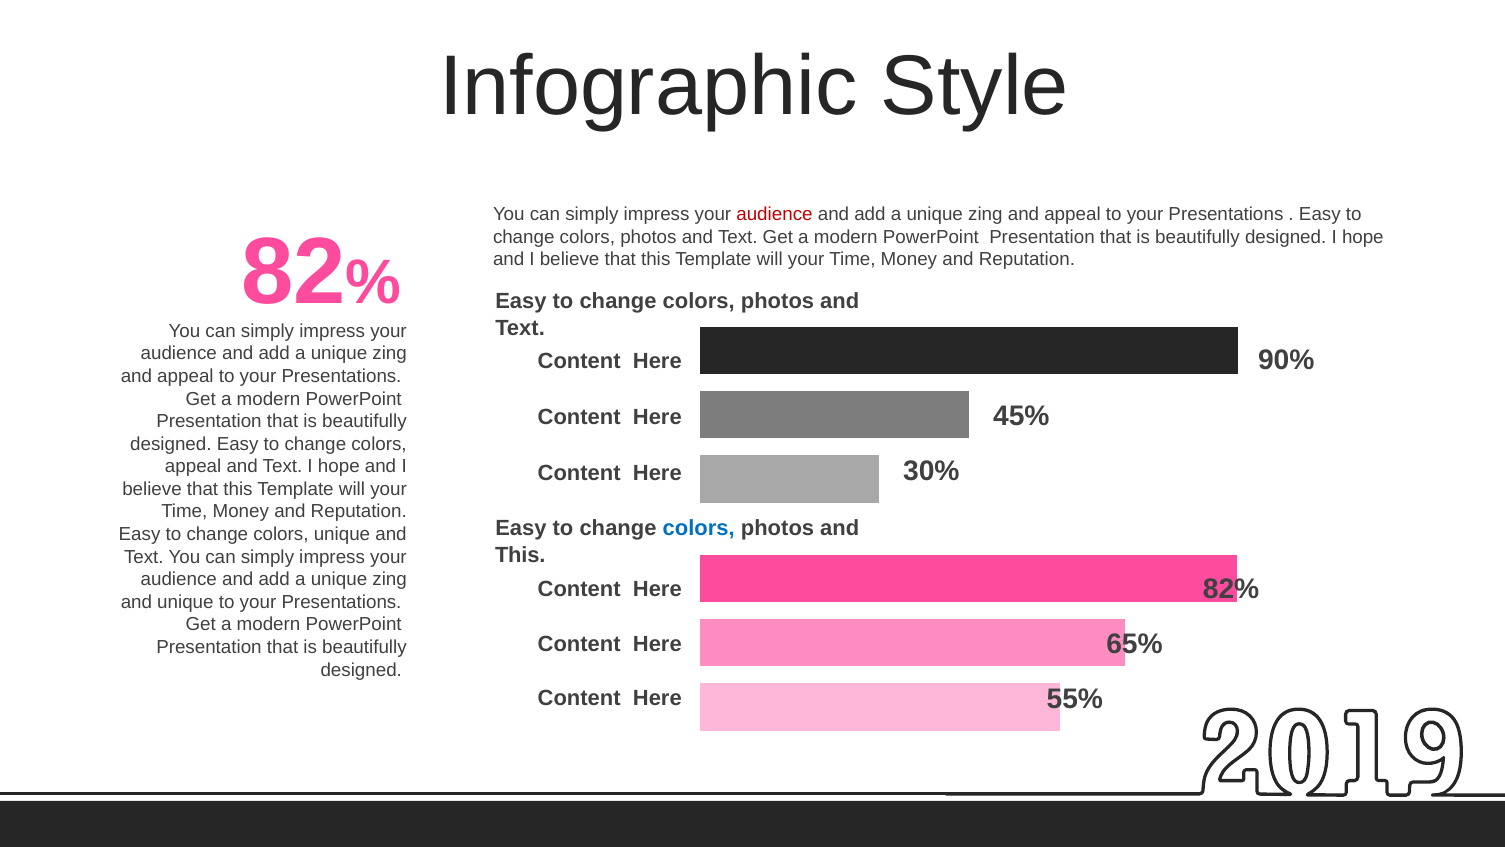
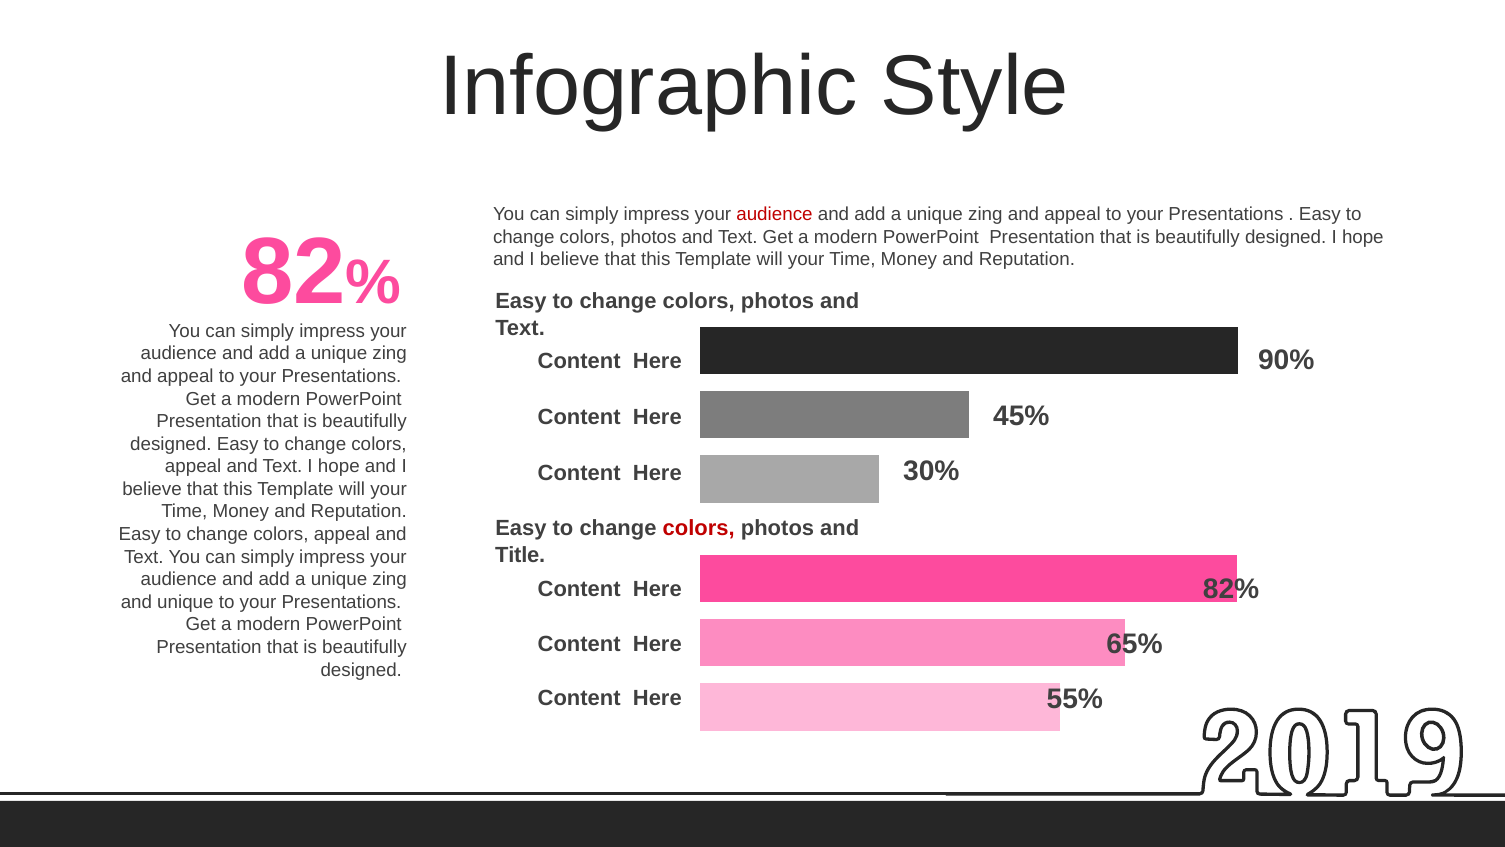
colors at (699, 528) colour: blue -> red
unique at (342, 534): unique -> appeal
This at (520, 555): This -> Title
